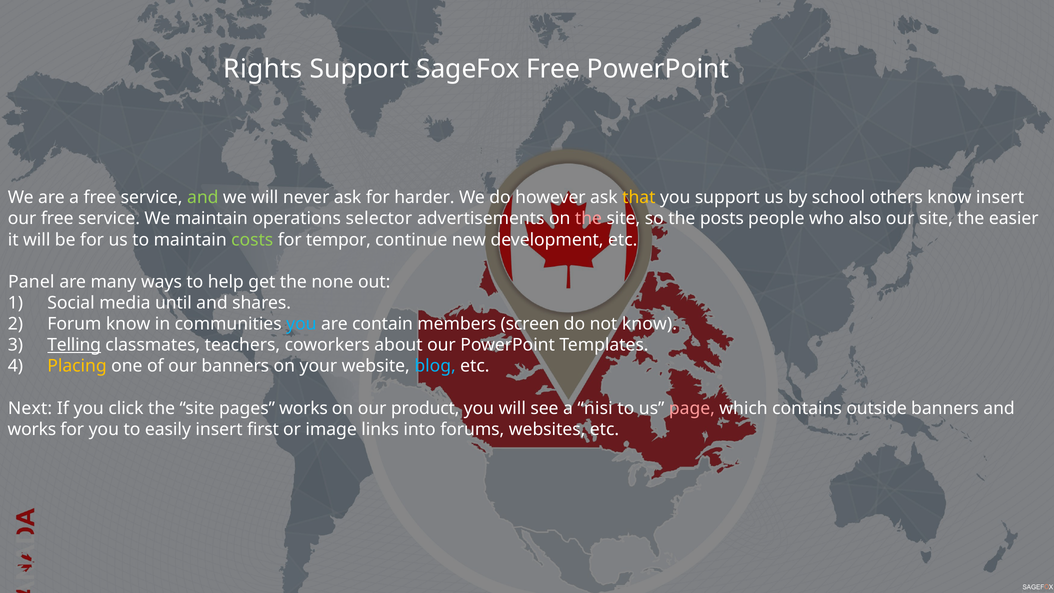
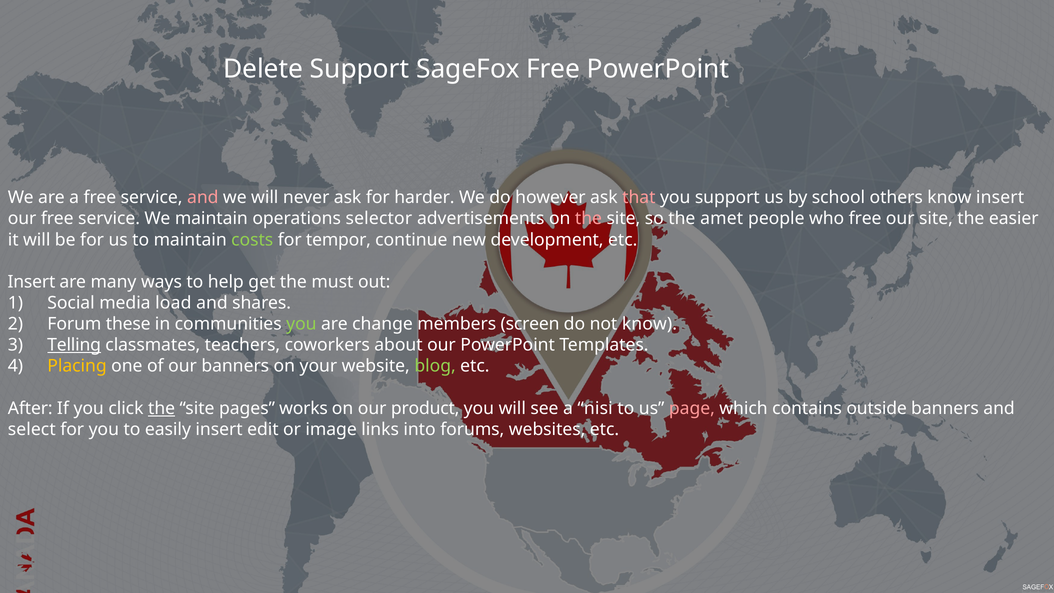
Rights: Rights -> Delete
and at (203, 198) colour: light green -> pink
that colour: yellow -> pink
posts: posts -> amet
who also: also -> free
Panel at (31, 282): Panel -> Insert
none: none -> must
until: until -> load
Forum know: know -> these
you at (301, 324) colour: light blue -> light green
contain: contain -> change
blog colour: light blue -> light green
Next: Next -> After
the at (162, 408) underline: none -> present
works at (32, 429): works -> select
first: first -> edit
